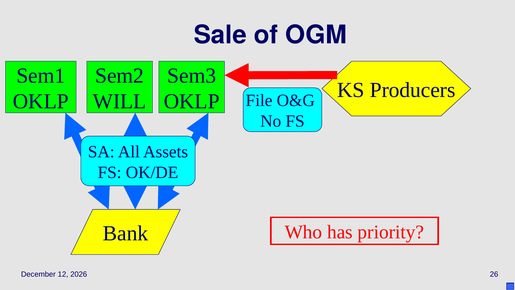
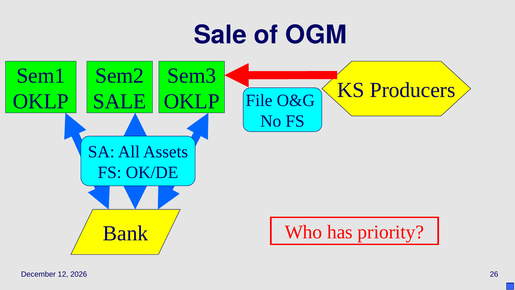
WILL at (120, 101): WILL -> SALE
